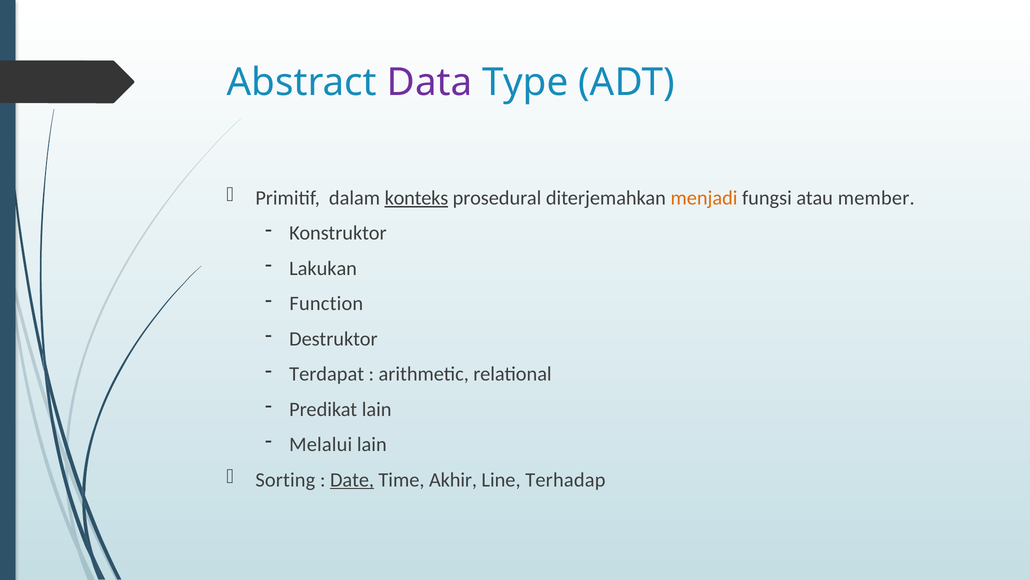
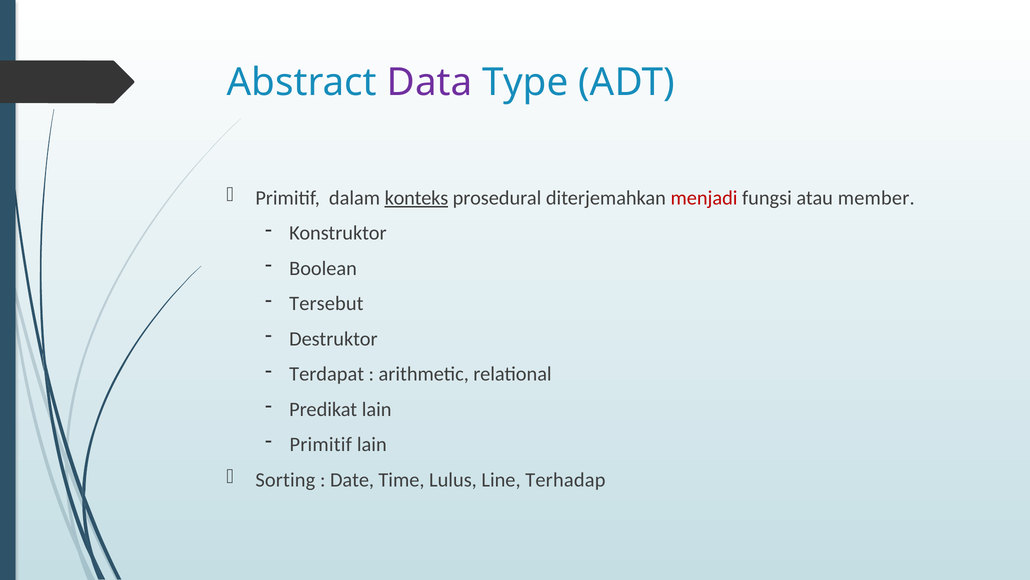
menjadi colour: orange -> red
Lakukan: Lakukan -> Boolean
Function: Function -> Tersebut
Melalui at (321, 444): Melalui -> Primitif
Date underline: present -> none
Akhir: Akhir -> Lulus
